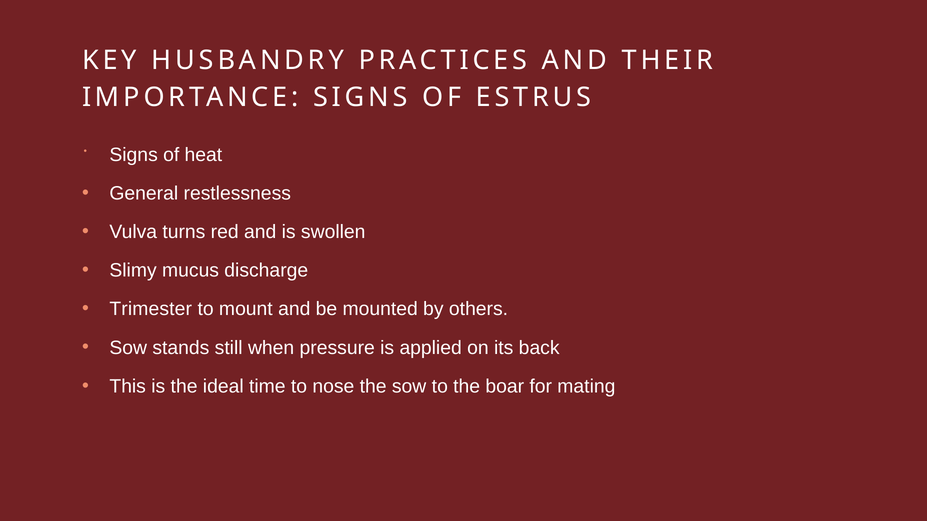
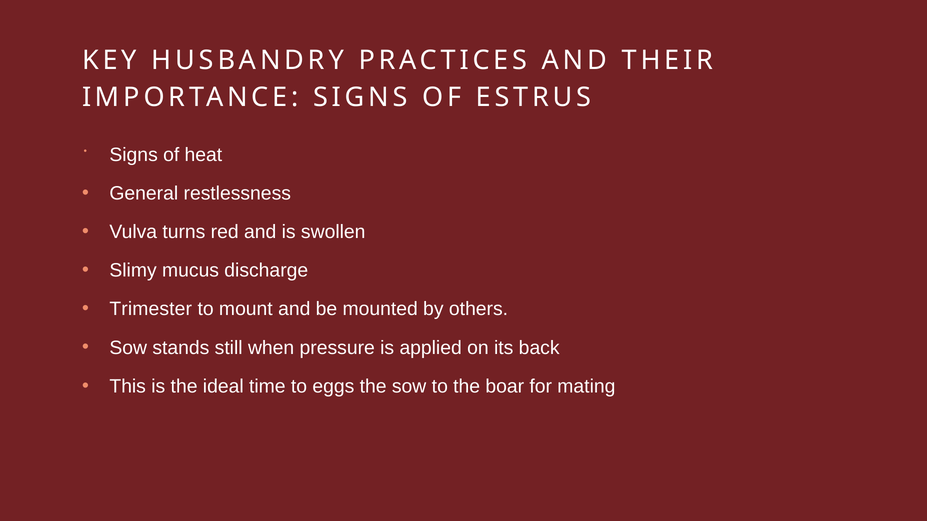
nose: nose -> eggs
